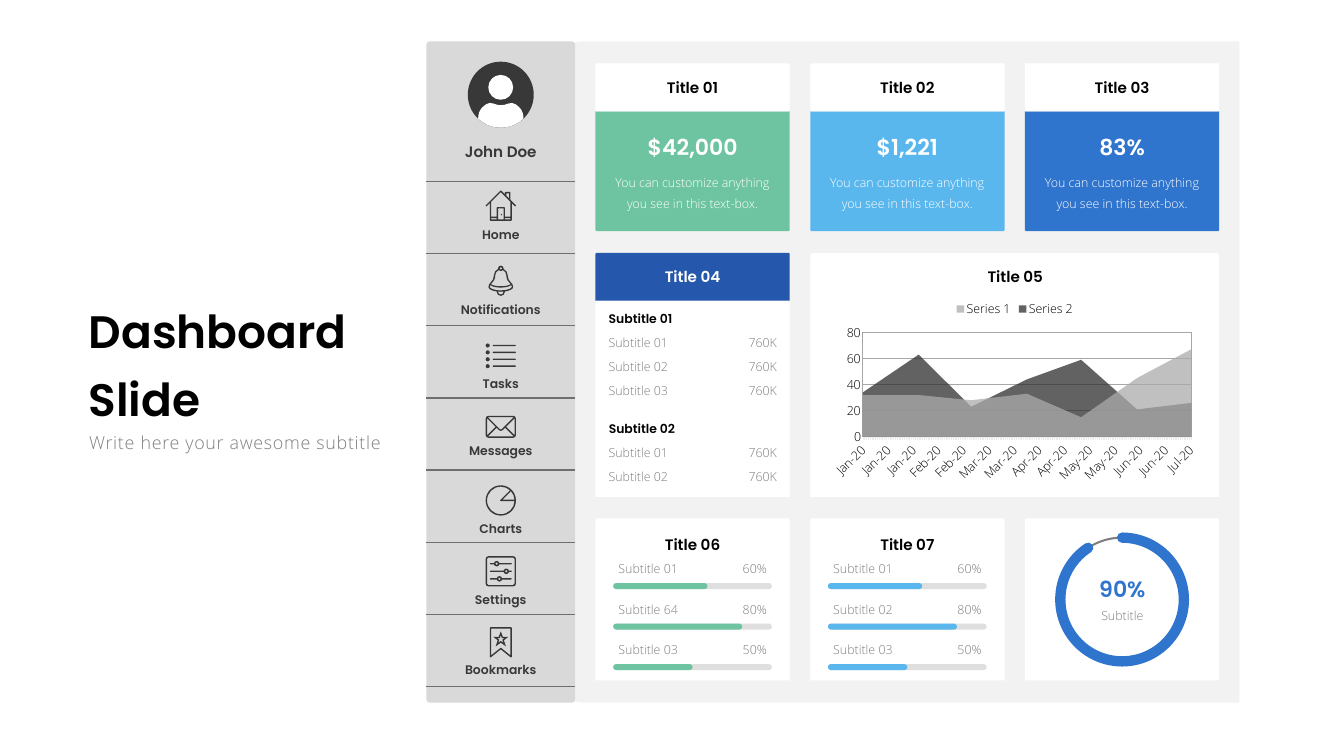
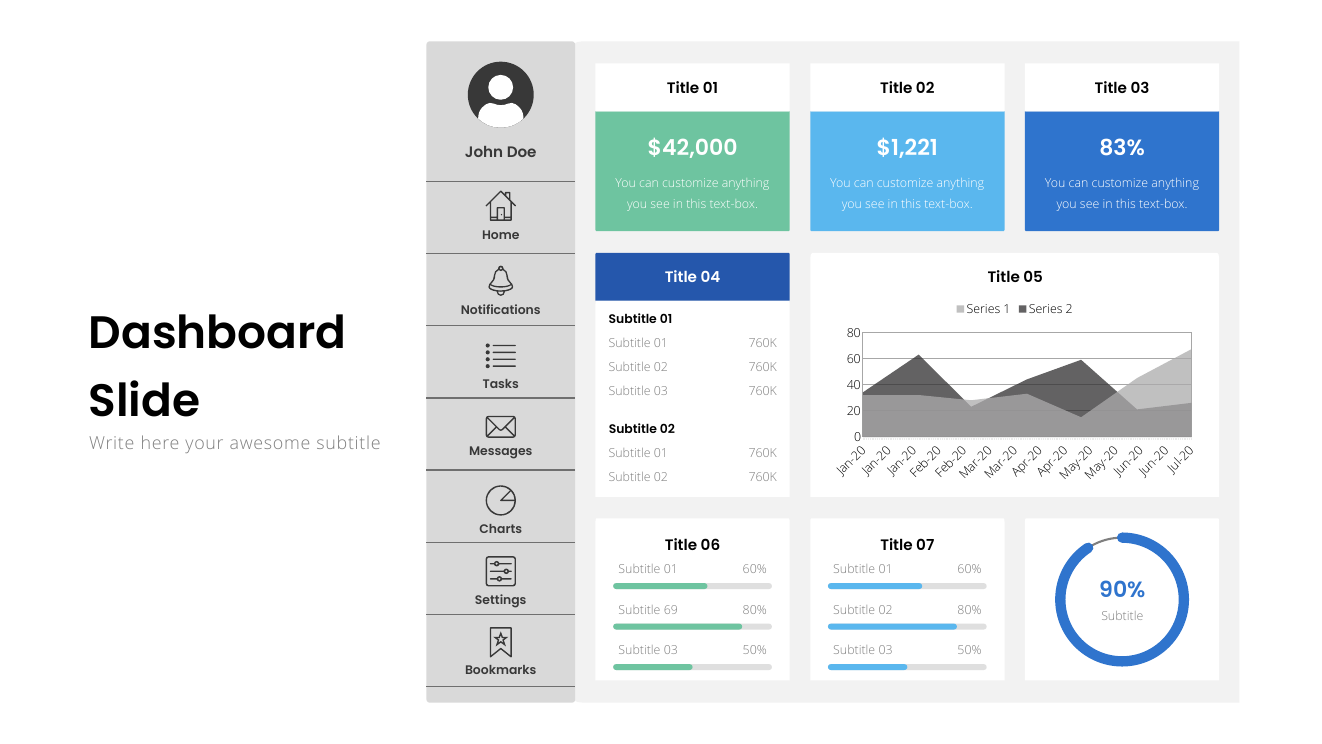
64: 64 -> 69
